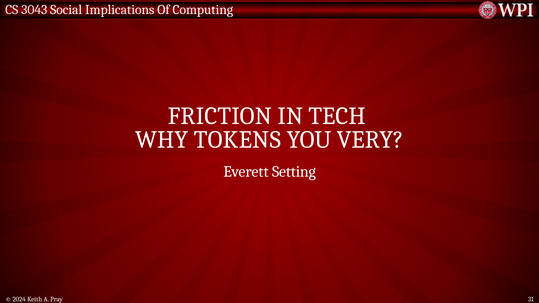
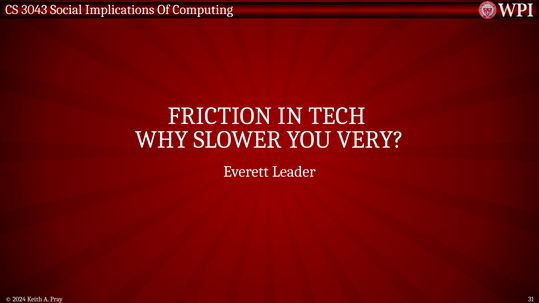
TOKENS: TOKENS -> SLOWER
Setting: Setting -> Leader
